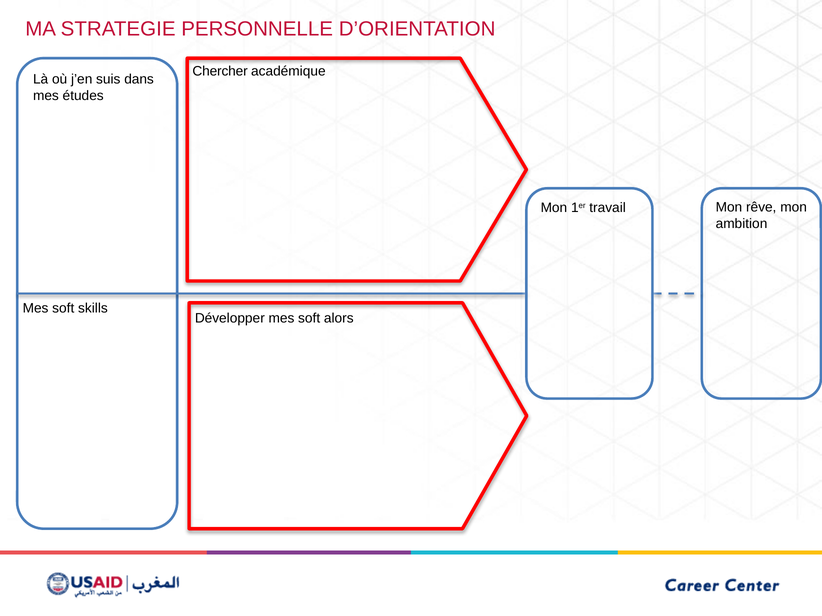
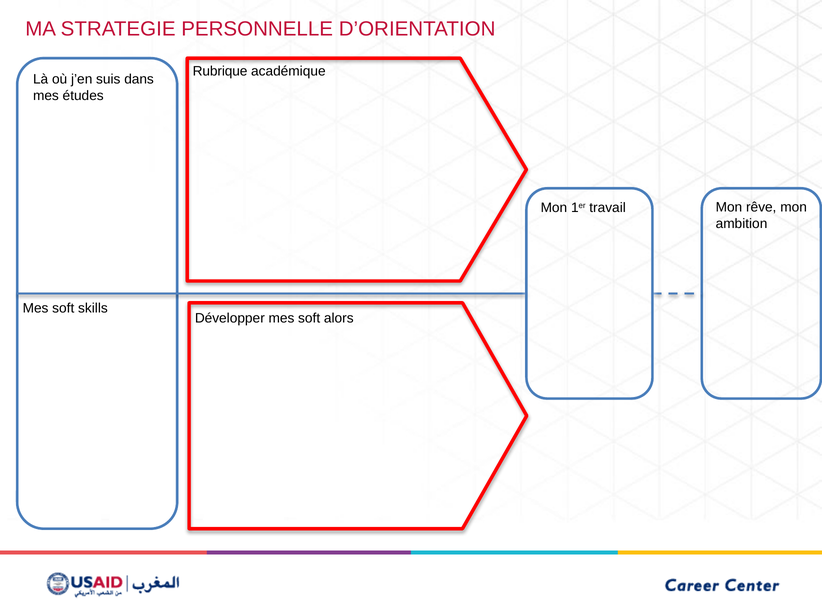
Chercher: Chercher -> Rubrique
